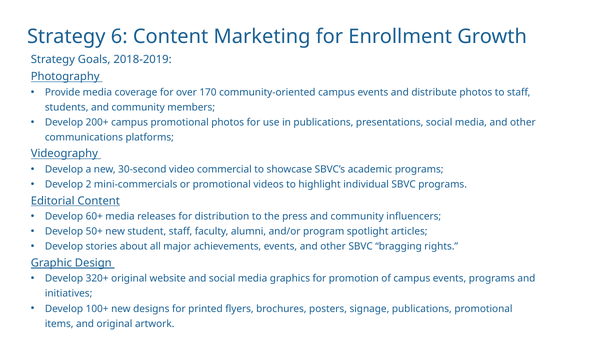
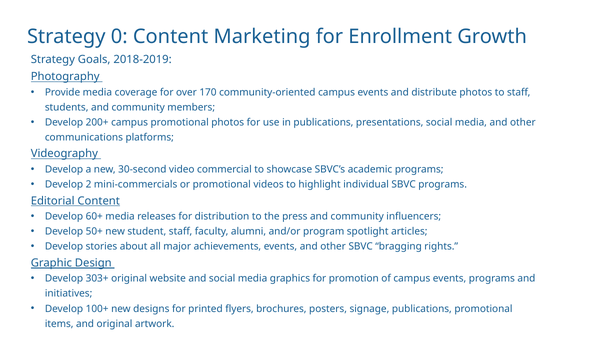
6: 6 -> 0
320+: 320+ -> 303+
